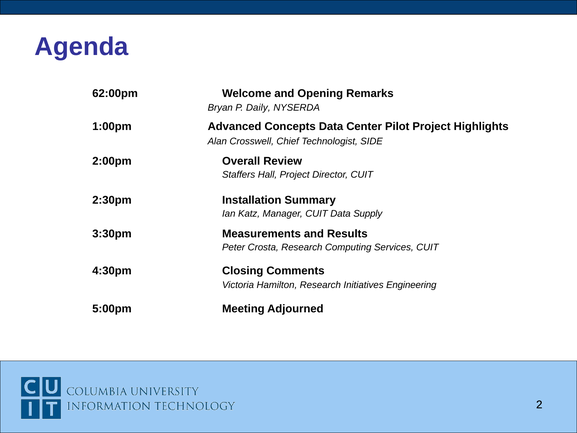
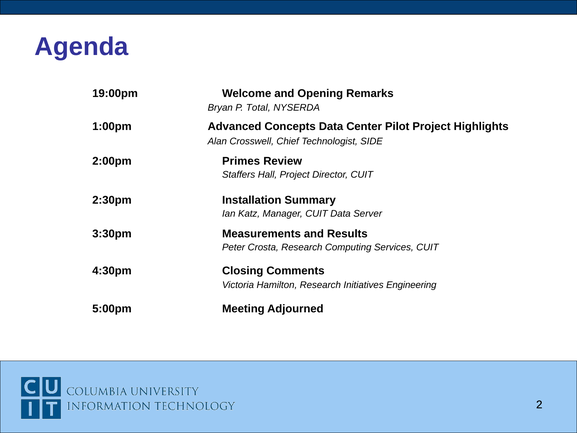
62:00pm: 62:00pm -> 19:00pm
Daily: Daily -> Total
Overall: Overall -> Primes
Supply: Supply -> Server
